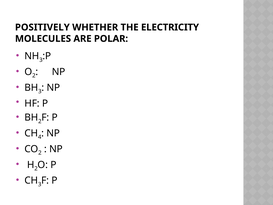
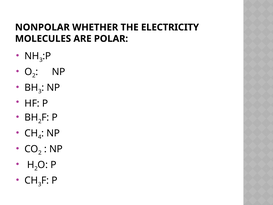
POSITIVELY: POSITIVELY -> NONPOLAR
